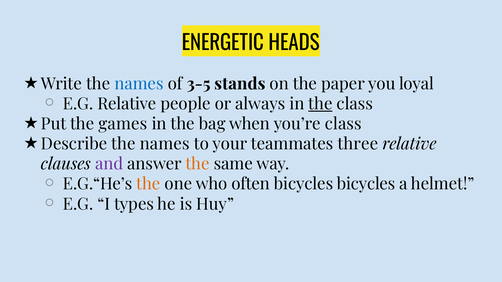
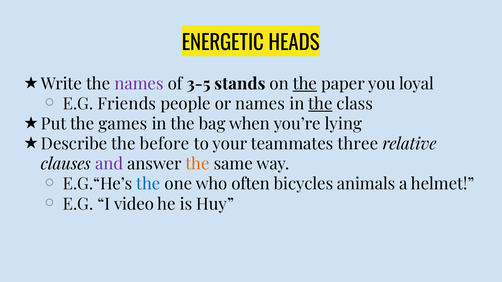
names at (139, 84) colour: blue -> purple
the at (305, 84) underline: none -> present
E.G Relative: Relative -> Friends
or always: always -> names
you’re class: class -> lying
names at (165, 144): names -> before
the at (148, 184) colour: orange -> blue
bicycles bicycles: bicycles -> animals
types: types -> video
